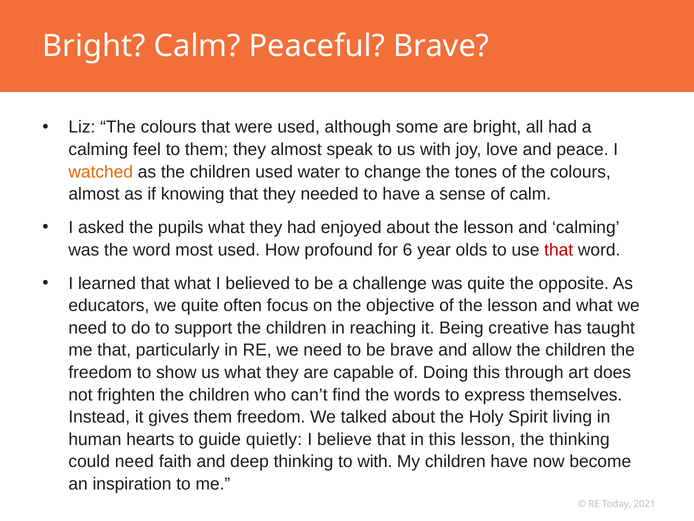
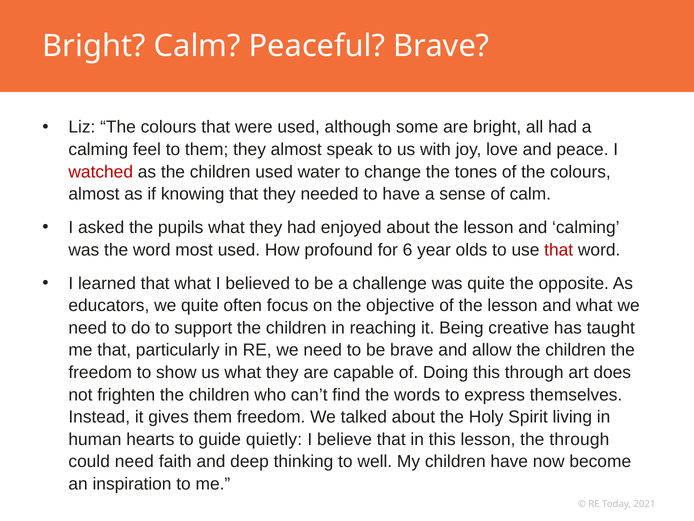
watched colour: orange -> red
the thinking: thinking -> through
to with: with -> well
